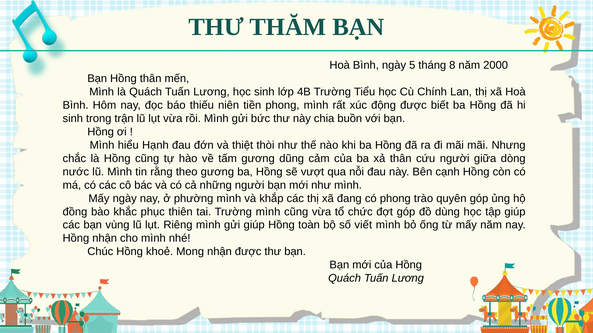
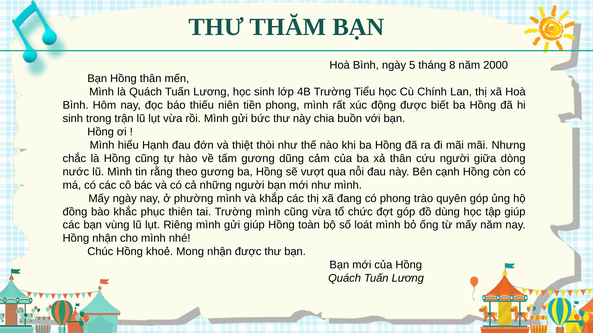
viết: viết -> loát
